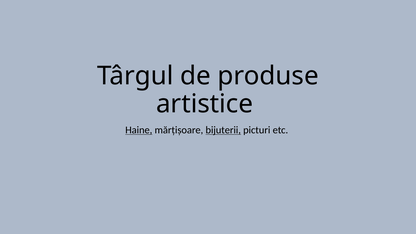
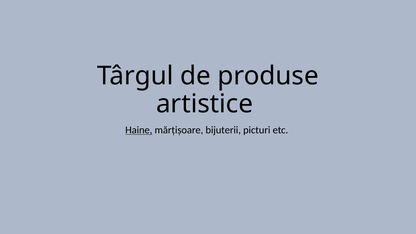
bijuterii underline: present -> none
